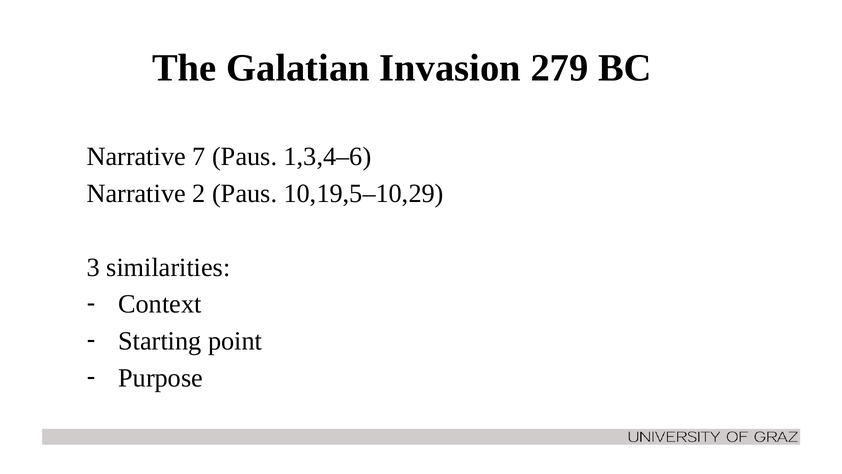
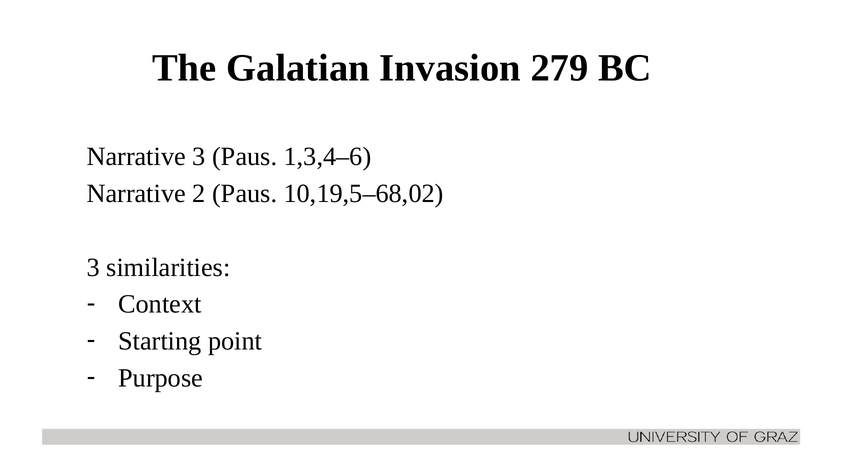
Narrative 7: 7 -> 3
10,19,5–10,29: 10,19,5–10,29 -> 10,19,5–68,02
